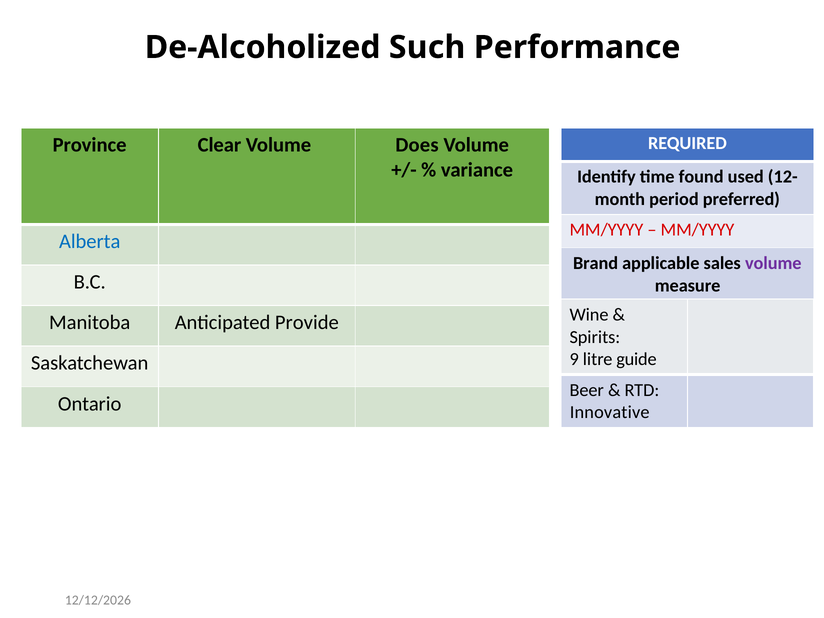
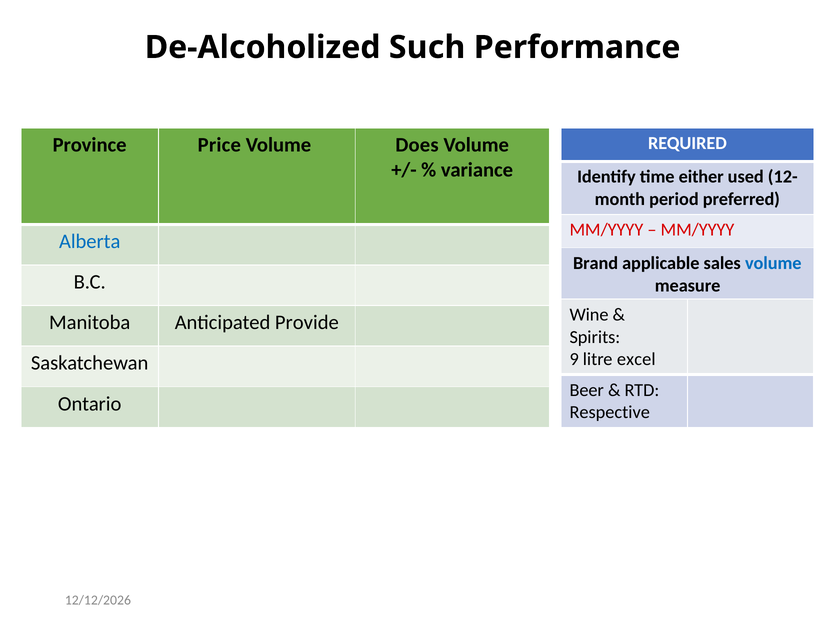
Clear: Clear -> Price
found: found -> either
volume at (773, 263) colour: purple -> blue
guide: guide -> excel
Innovative: Innovative -> Respective
